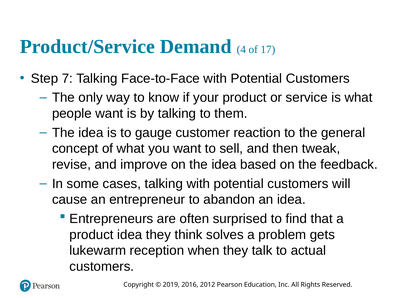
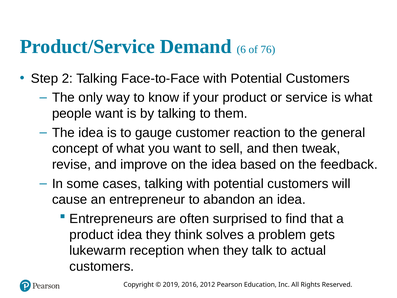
4: 4 -> 6
17: 17 -> 76
7: 7 -> 2
